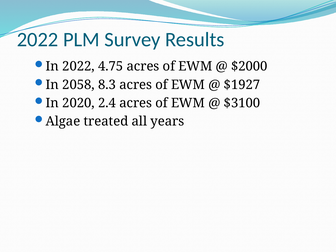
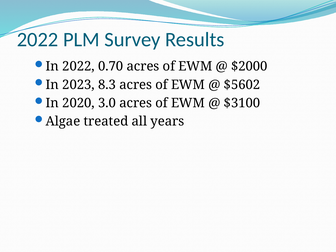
4.75: 4.75 -> 0.70
2058: 2058 -> 2023
$1927: $1927 -> $5602
2.4: 2.4 -> 3.0
